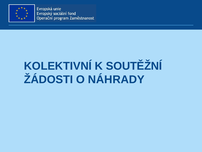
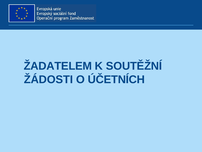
KOLEKTIVNÍ: KOLEKTIVNÍ -> ŽADATELEM
NÁHRADY: NÁHRADY -> ÚČETNÍCH
